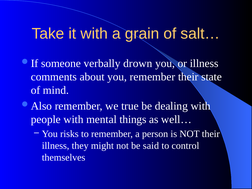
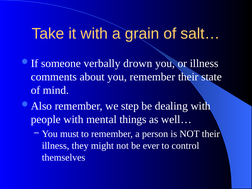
true: true -> step
risks: risks -> must
said: said -> ever
